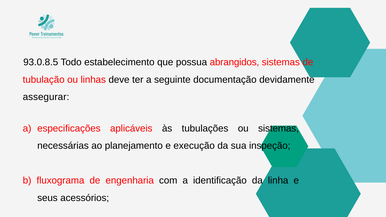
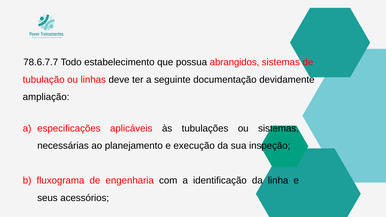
93.0.8.5: 93.0.8.5 -> 78.6.7.7
assegurar: assegurar -> ampliação
